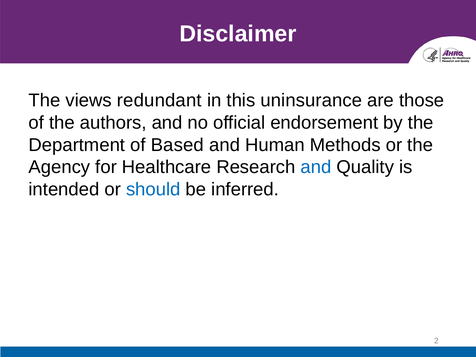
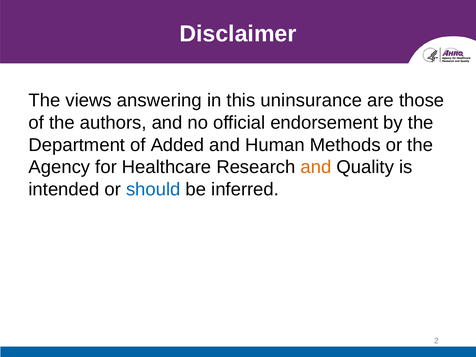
redundant: redundant -> answering
Based: Based -> Added
and at (316, 167) colour: blue -> orange
